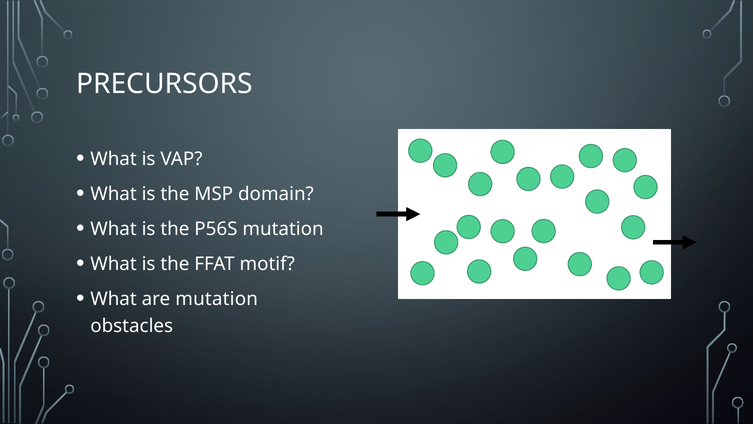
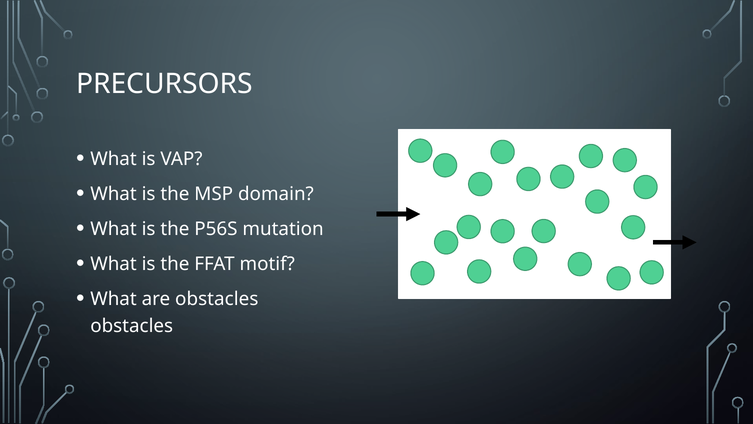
are mutation: mutation -> obstacles
